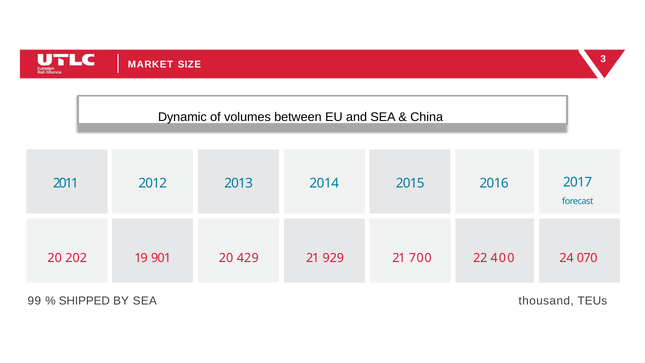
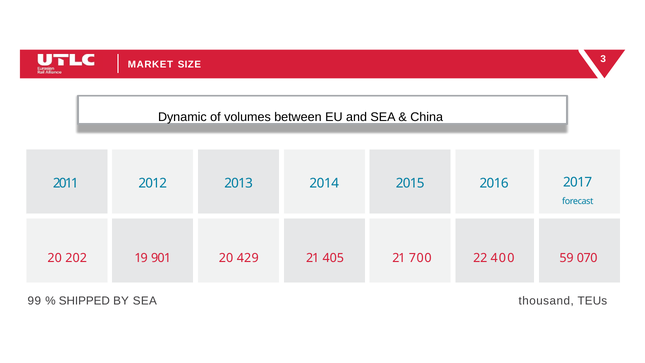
929: 929 -> 405
24: 24 -> 59
